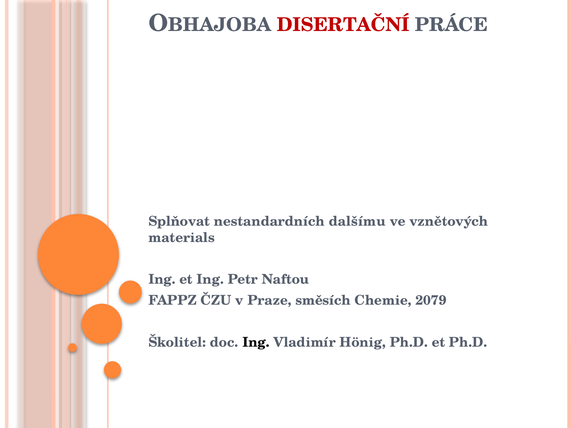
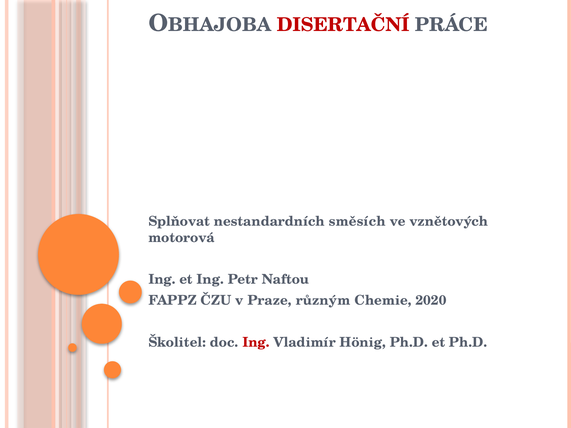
dalšímu: dalšímu -> směsích
materials: materials -> motorová
směsích: směsích -> různým
2079: 2079 -> 2020
Ing at (256, 343) colour: black -> red
